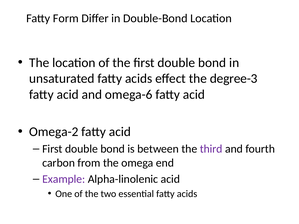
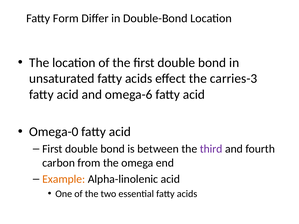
degree-3: degree-3 -> carries-3
Omega-2: Omega-2 -> Omega-0
Example colour: purple -> orange
